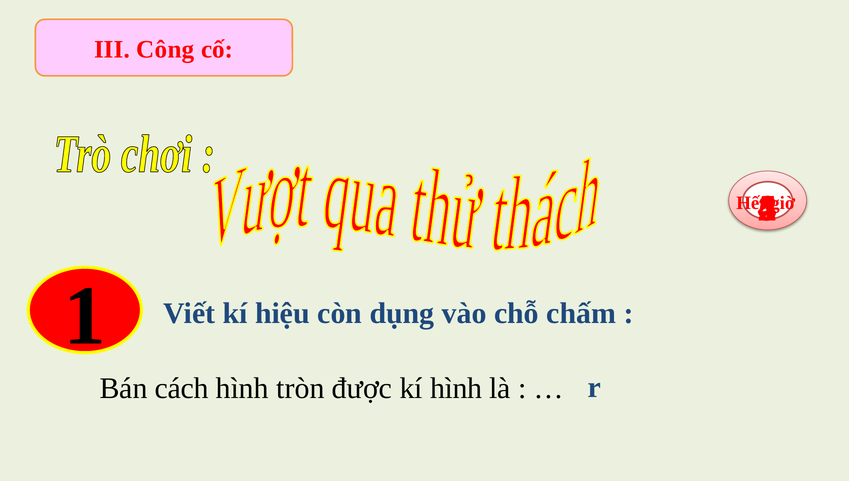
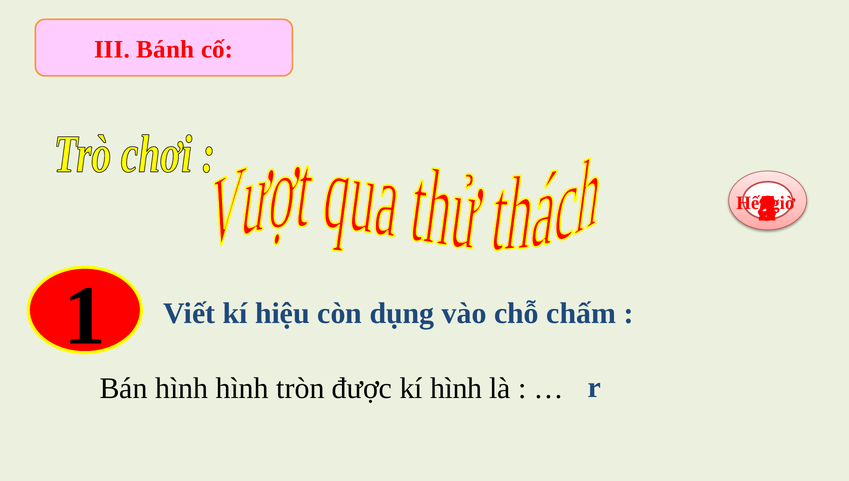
Công: Công -> Bánh
Bán cách: cách -> hình
